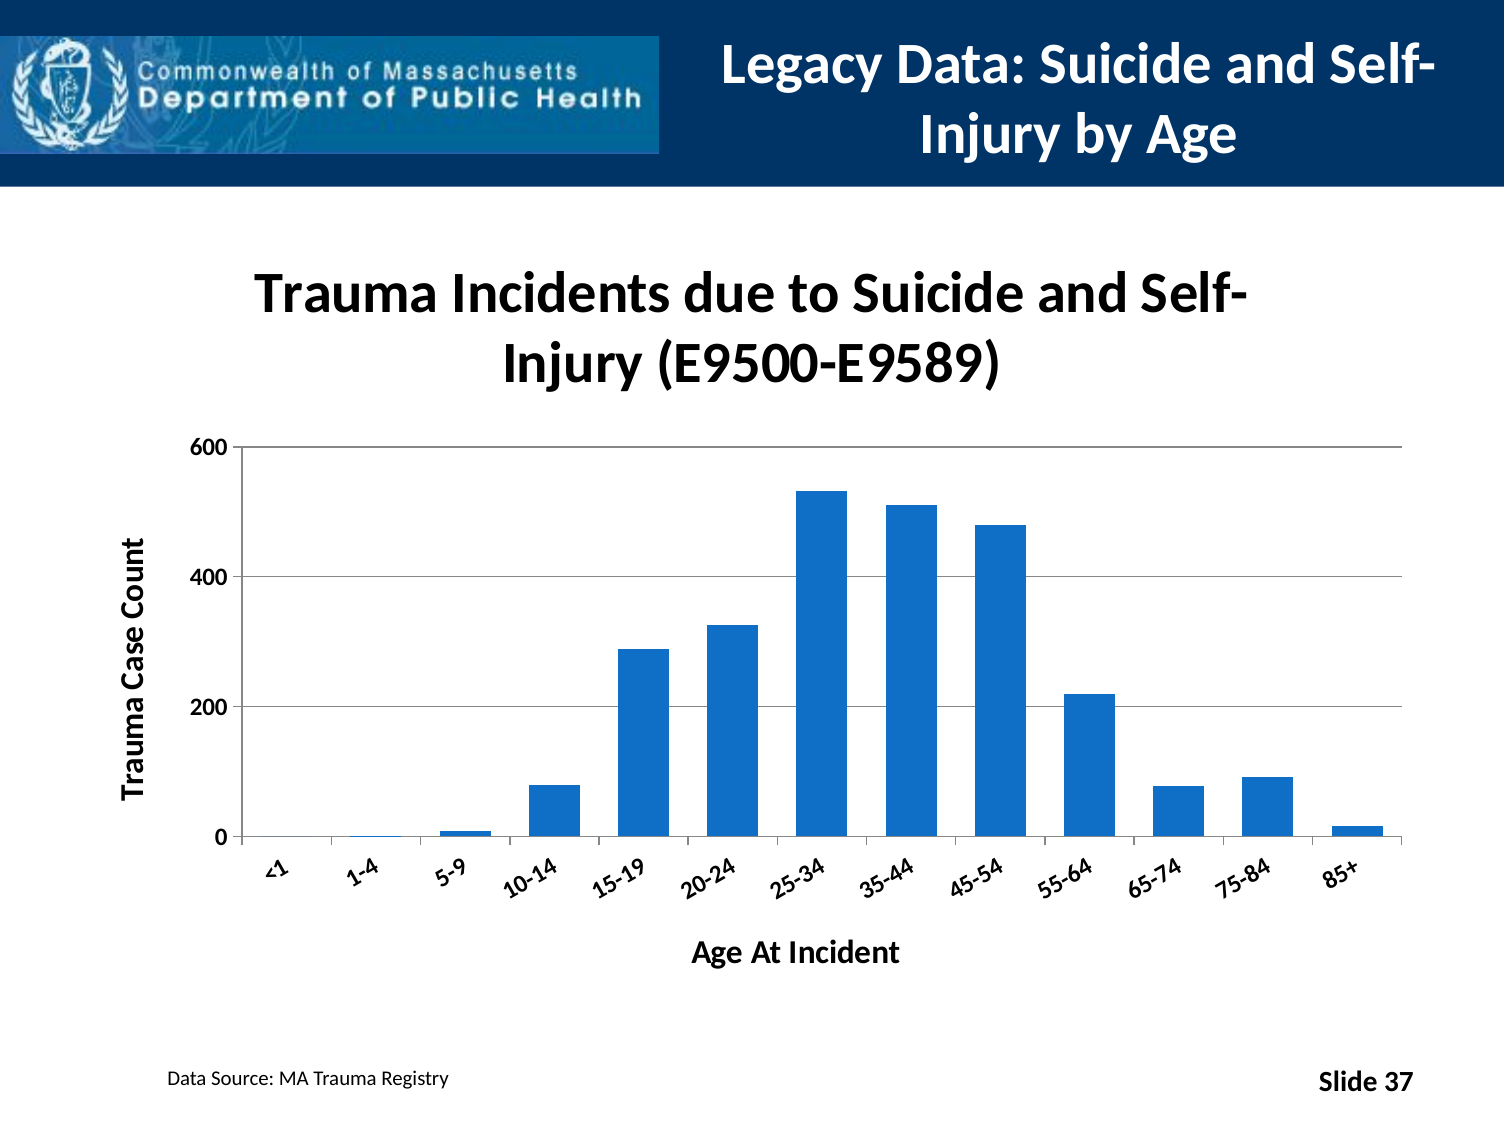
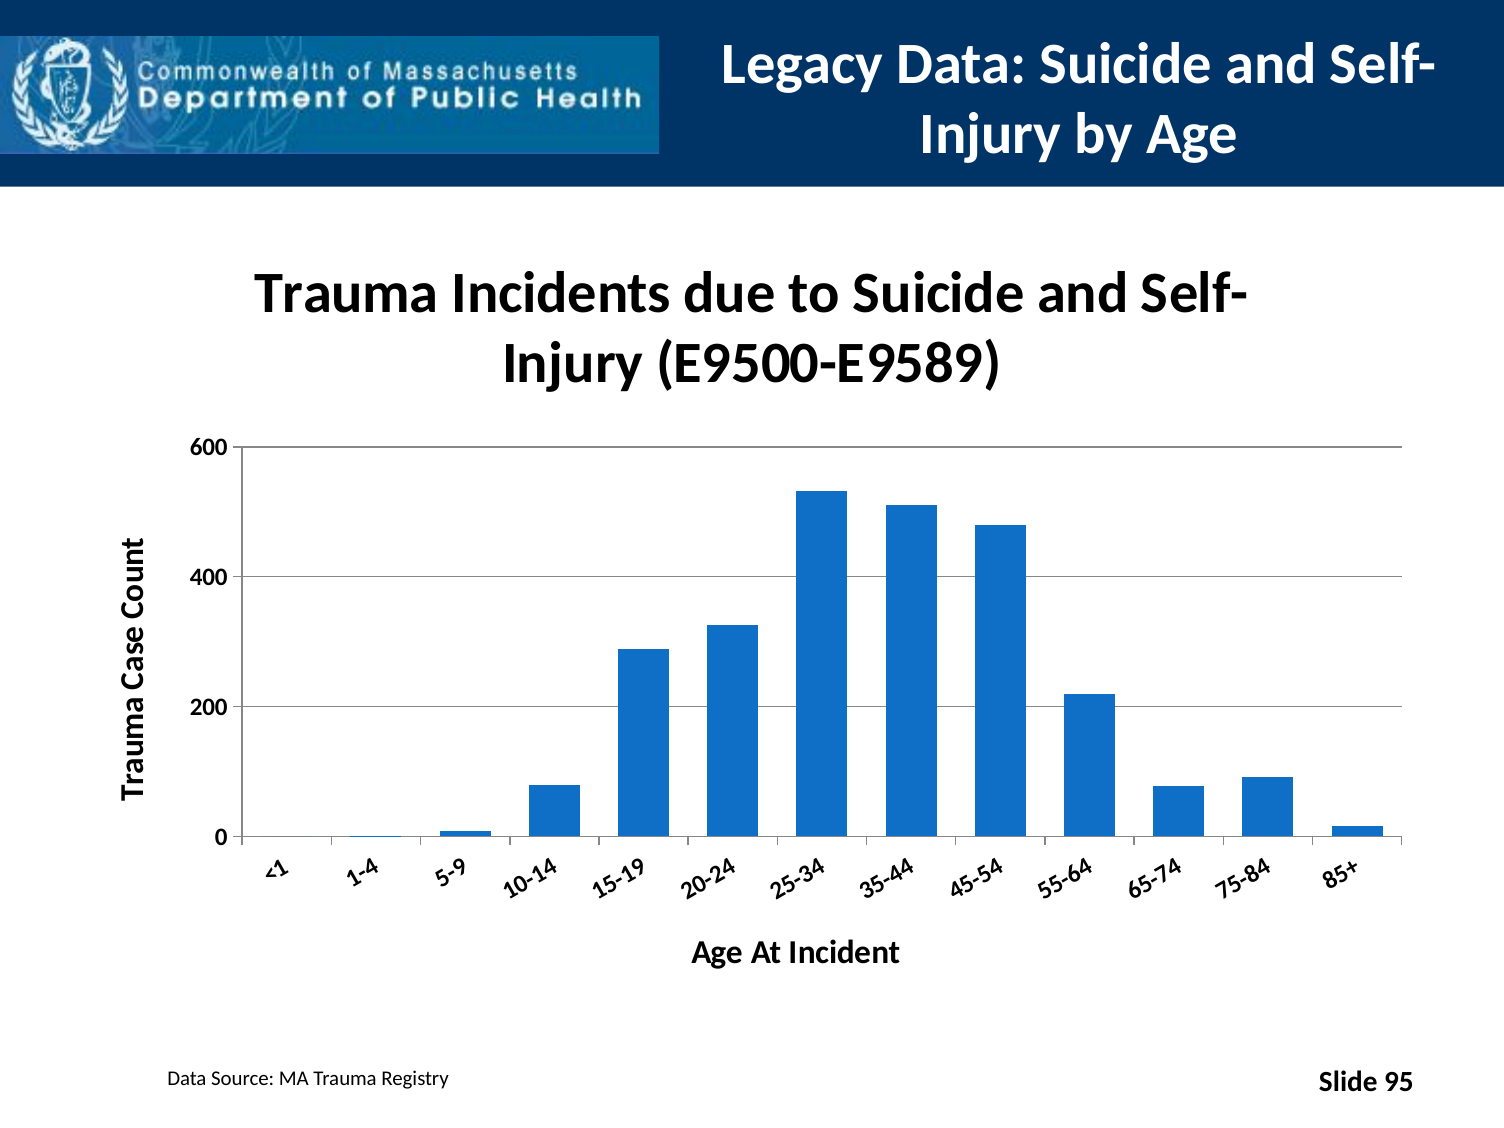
37: 37 -> 95
